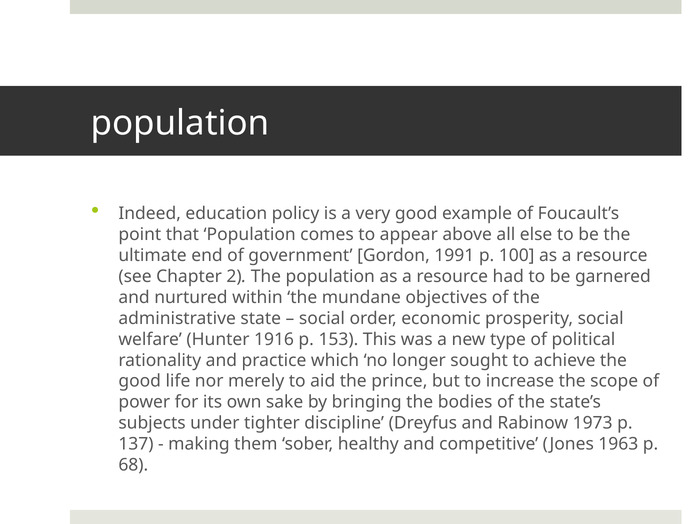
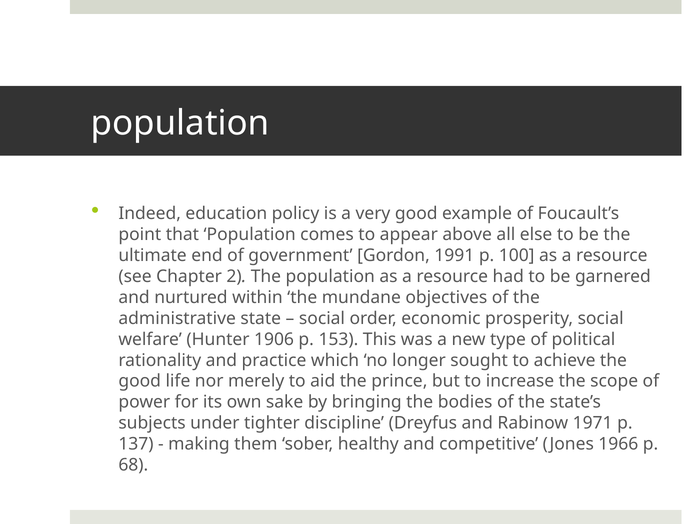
1916: 1916 -> 1906
1973: 1973 -> 1971
1963: 1963 -> 1966
